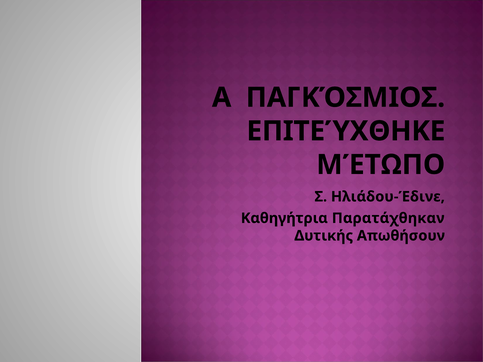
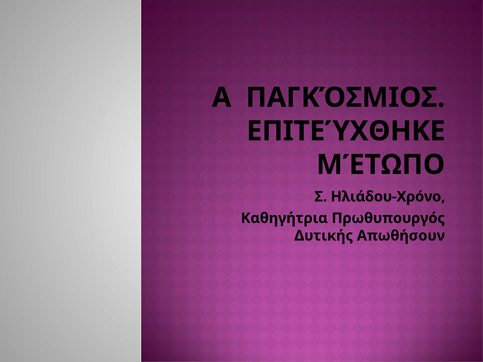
Ηλιάδου-Έδινε: Ηλιάδου-Έδινε -> Ηλιάδου-Χρόνο
Παρατάχθηκαν: Παρατάχθηκαν -> Πρωθυπουργός
